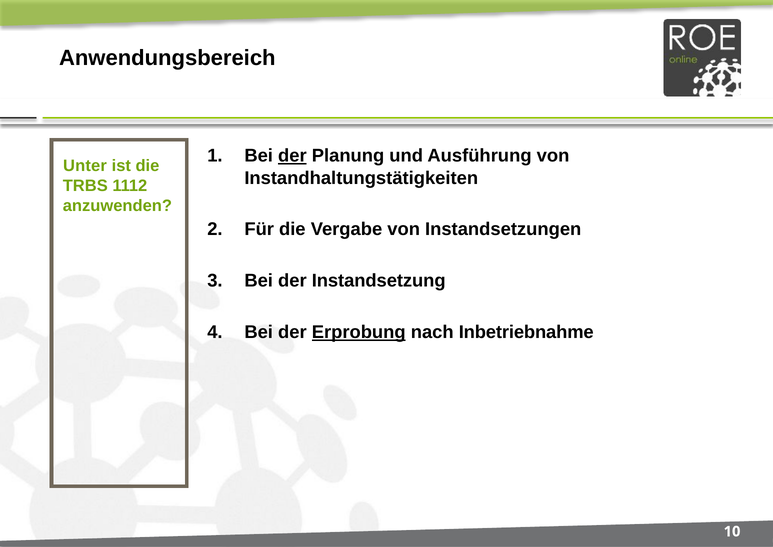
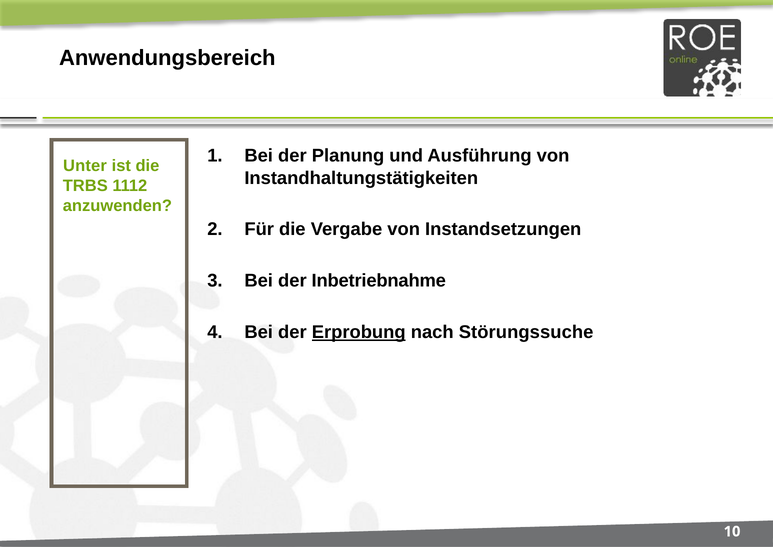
der at (292, 156) underline: present -> none
Instandsetzung: Instandsetzung -> Inbetriebnahme
Inbetriebnahme: Inbetriebnahme -> Störungssuche
